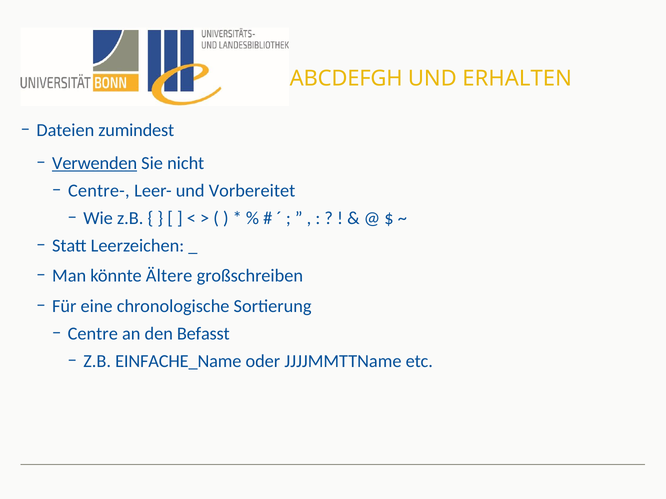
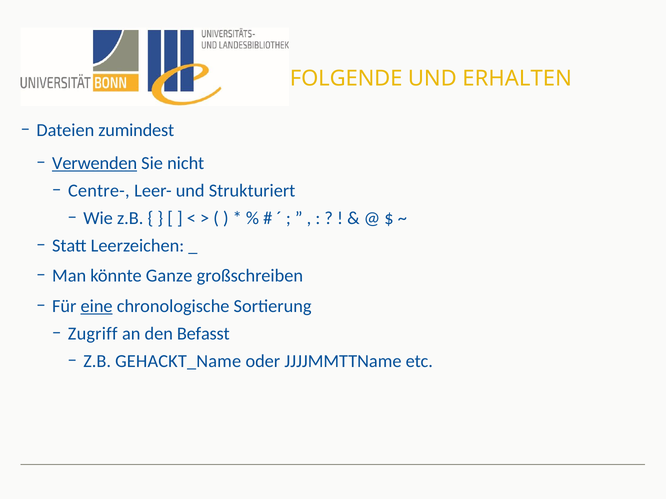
ABCDEFGH: ABCDEFGH -> FOLGENDE
Vorbereitet: Vorbereitet -> Strukturiert
Ältere: Ältere -> Ganze
eine underline: none -> present
Centre: Centre -> Zugriff
EINFACHE_Name: EINFACHE_Name -> GEHACKT_Name
